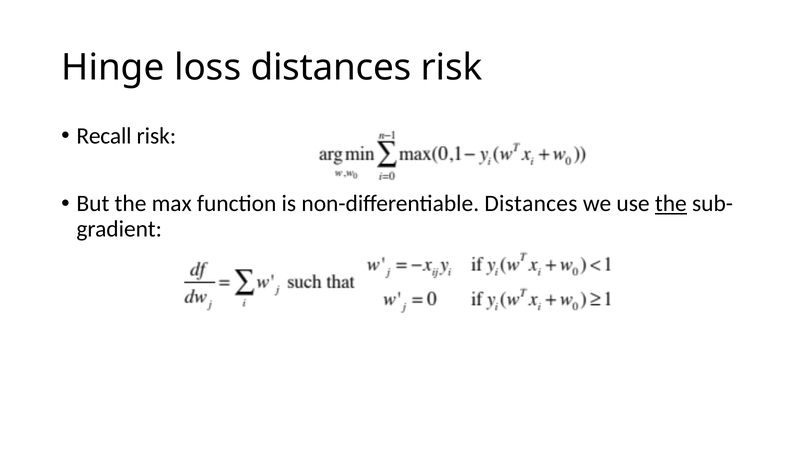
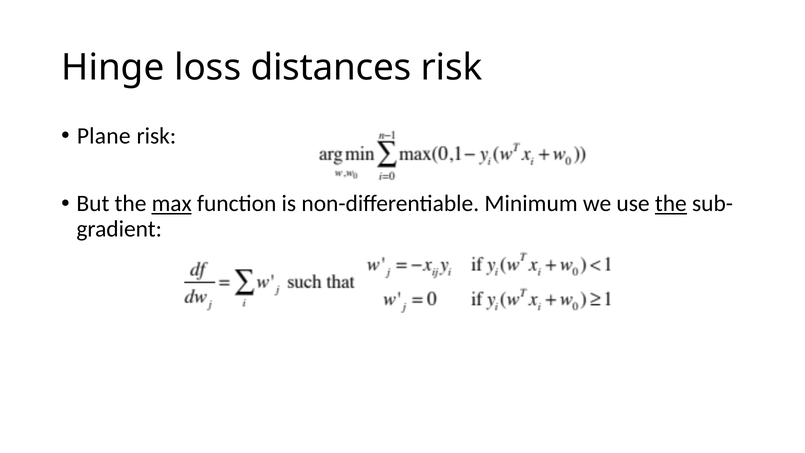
Recall: Recall -> Plane
max underline: none -> present
non-differentiable Distances: Distances -> Minimum
